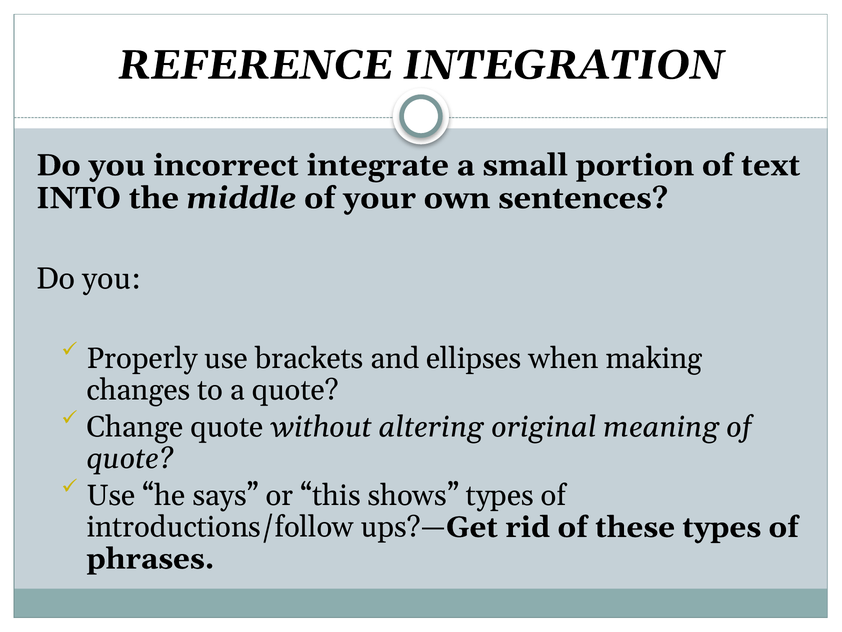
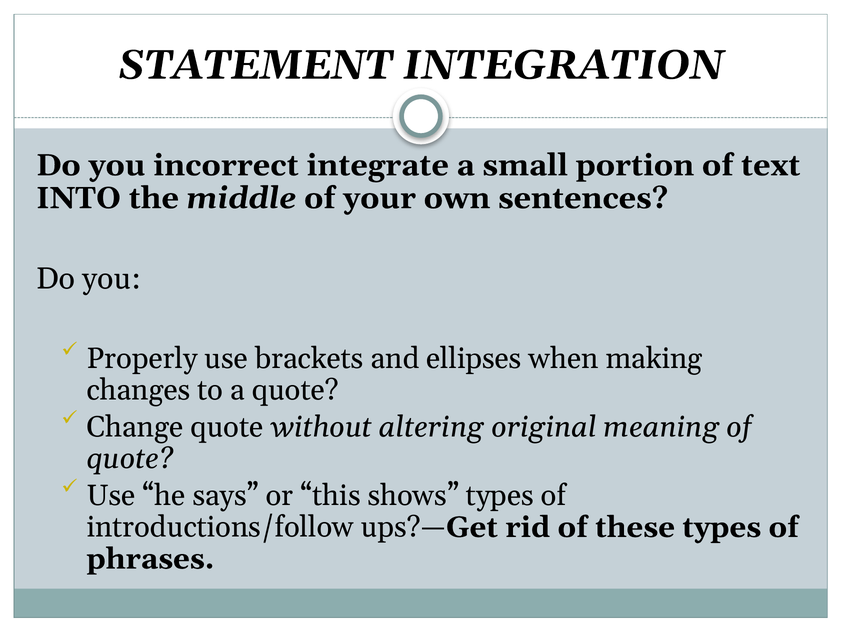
REFERENCE: REFERENCE -> STATEMENT
